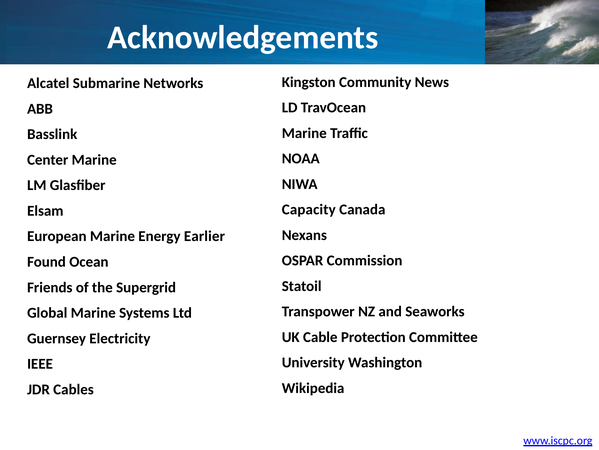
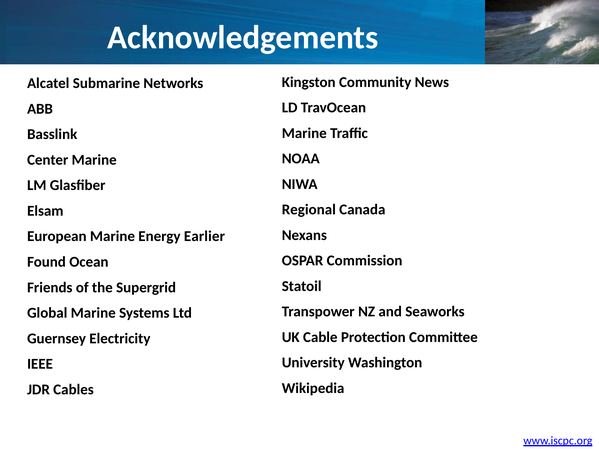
Capacity: Capacity -> Regional
